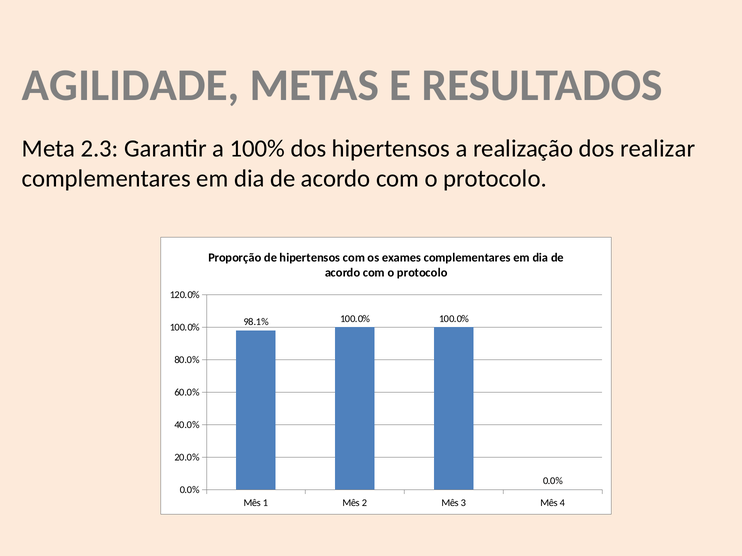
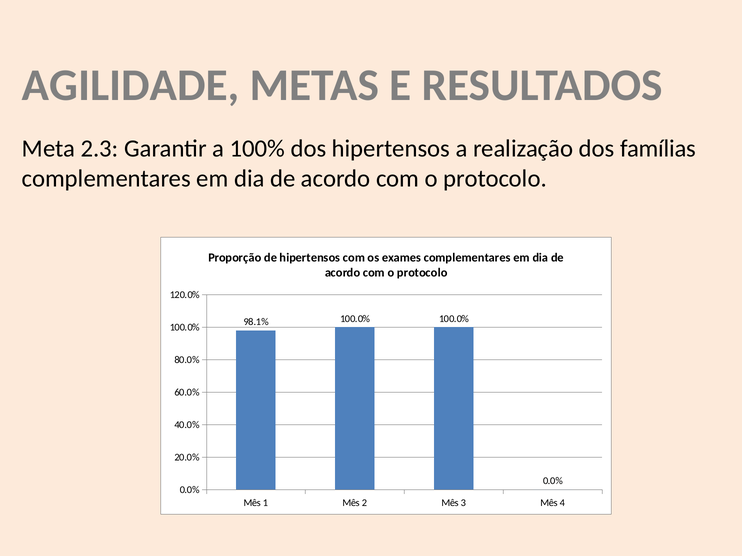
realizar: realizar -> famílias
